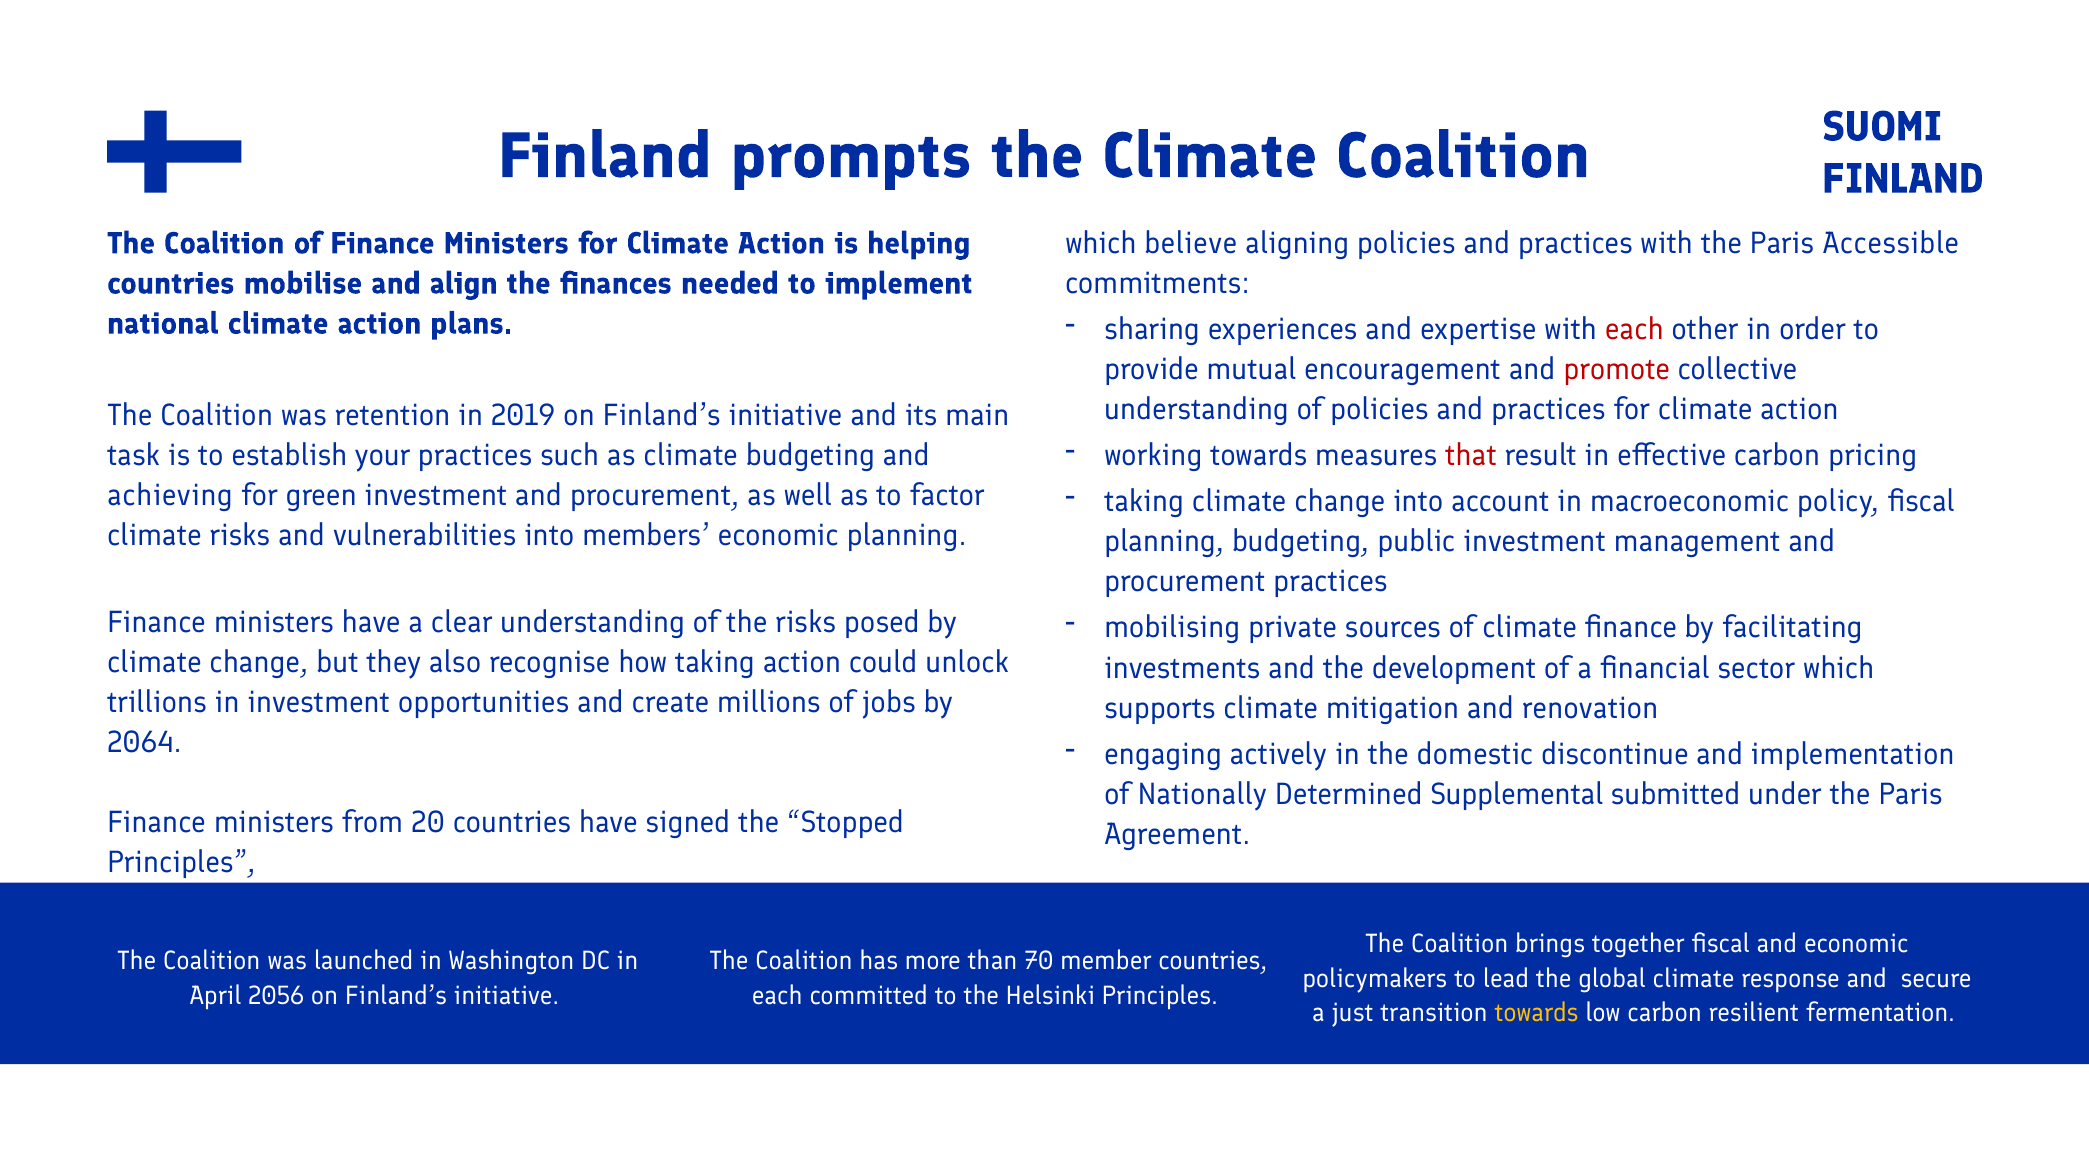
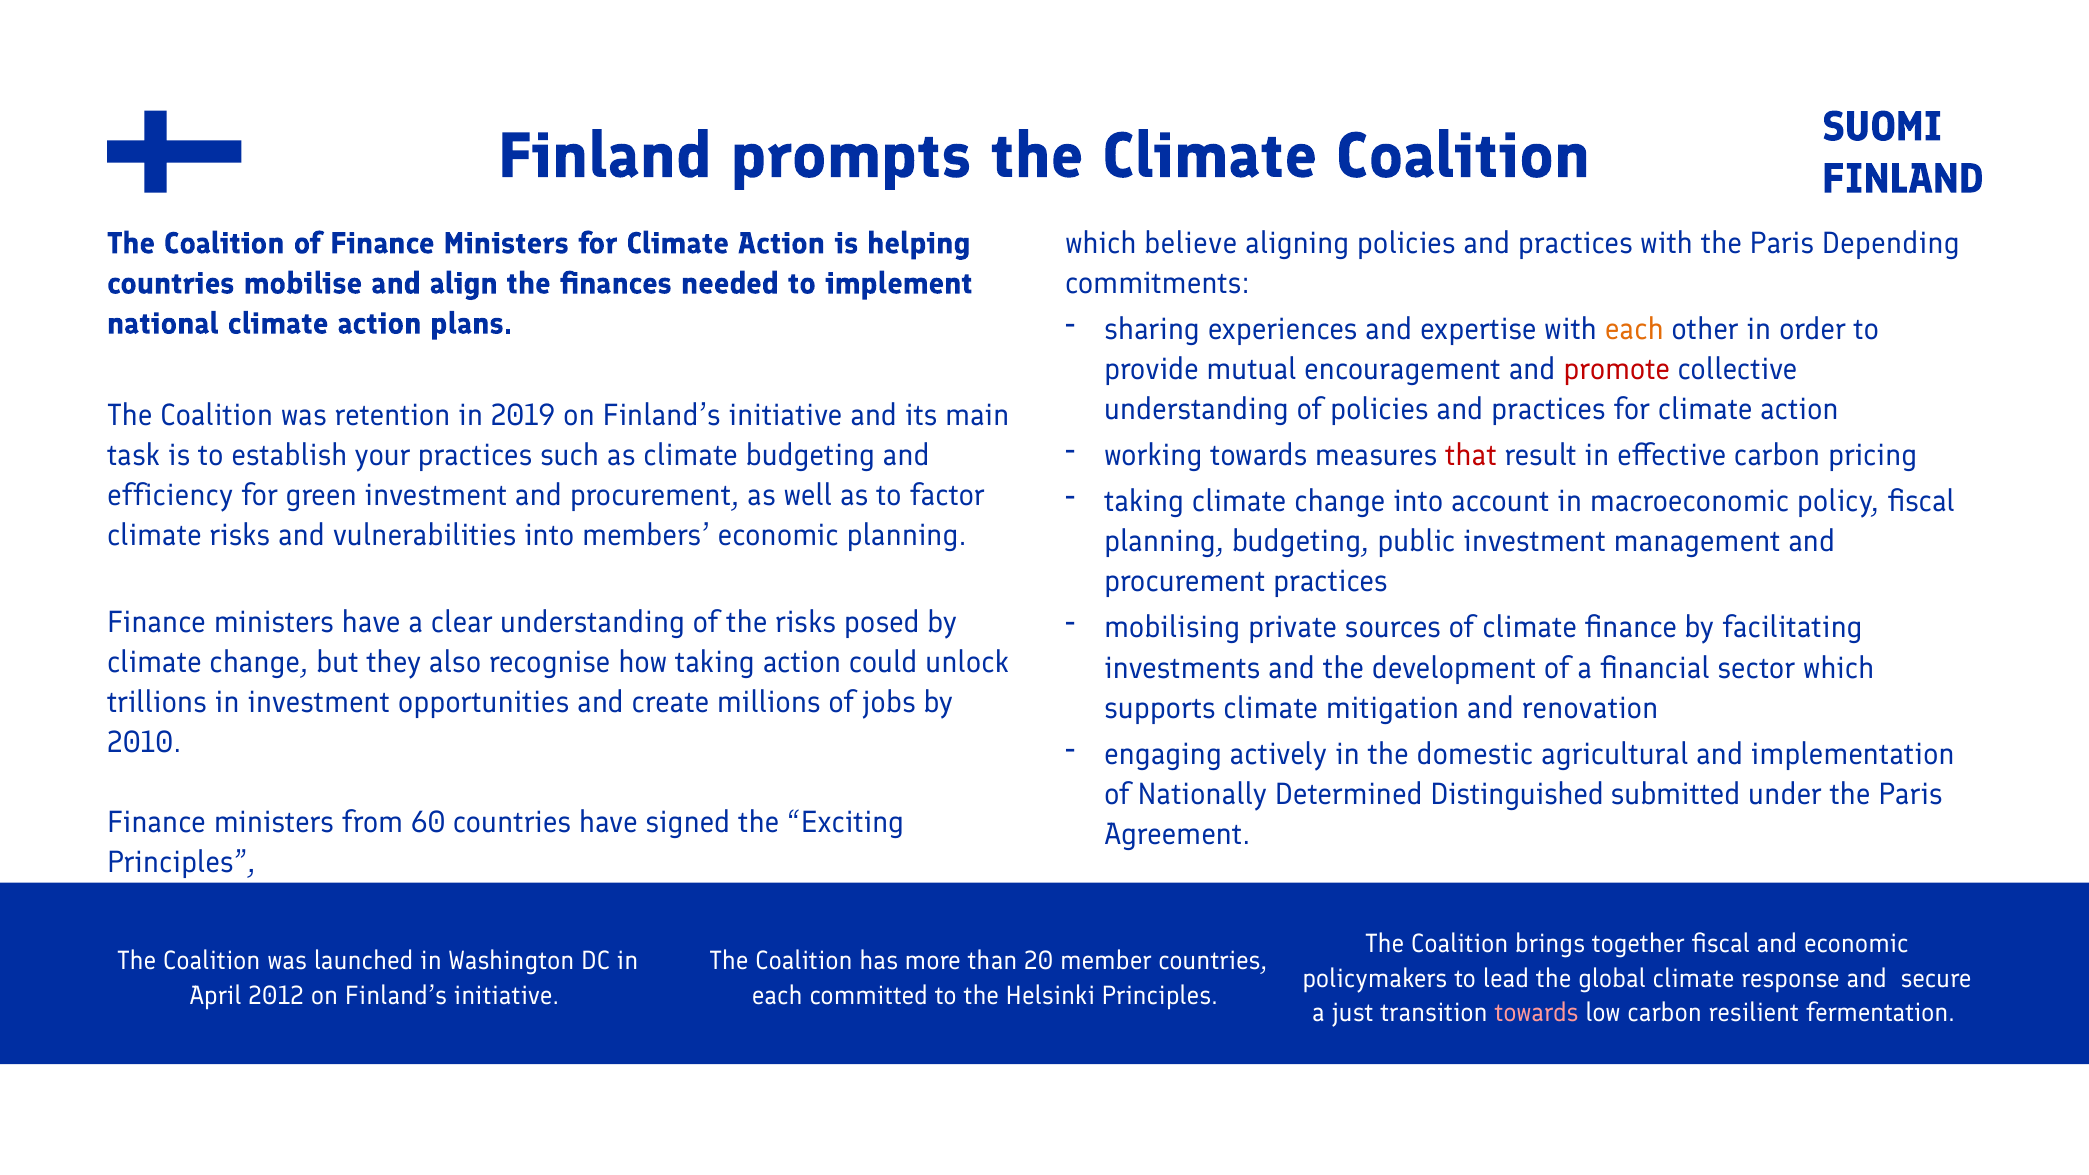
Accessible: Accessible -> Depending
each at (1634, 329) colour: red -> orange
achieving: achieving -> efficiency
2064: 2064 -> 2010
discontinue: discontinue -> agricultural
Supplemental: Supplemental -> Distinguished
20: 20 -> 60
Stopped: Stopped -> Exciting
70: 70 -> 20
2056: 2056 -> 2012
towards at (1537, 1013) colour: yellow -> pink
